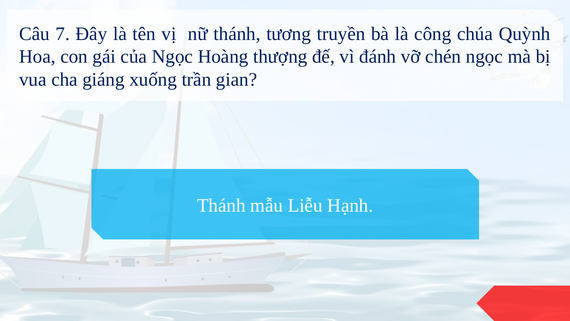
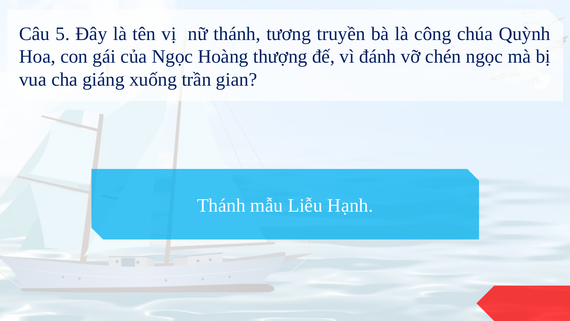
7: 7 -> 5
